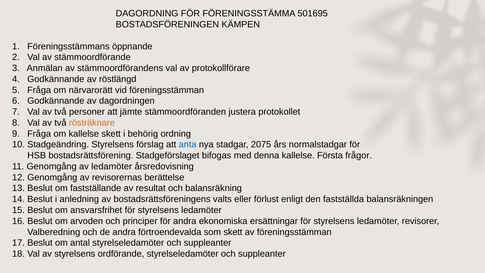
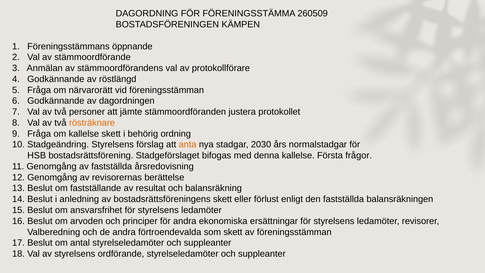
501695: 501695 -> 260509
anta colour: blue -> orange
2075: 2075 -> 2030
av ledamöter: ledamöter -> fastställda
bostadsrättsföreningens valts: valts -> skett
